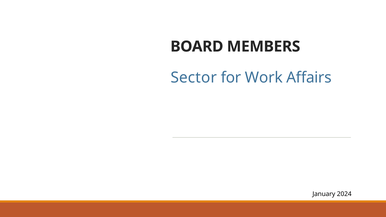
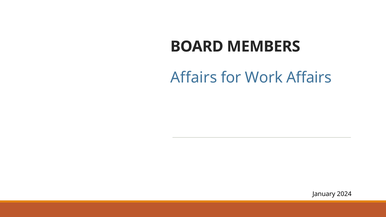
Sector at (194, 78): Sector -> Affairs
